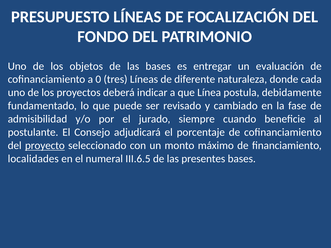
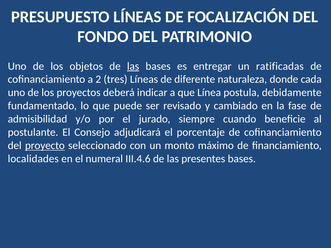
las at (133, 66) underline: none -> present
evaluación: evaluación -> ratificadas
0: 0 -> 2
III.6.5: III.6.5 -> III.4.6
